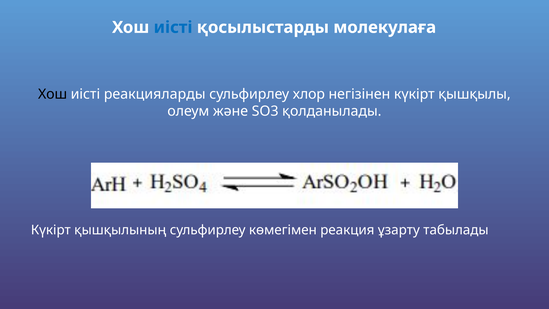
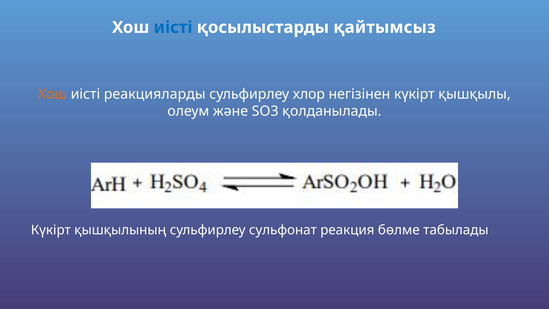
молекулаға: молекулаға -> қайтымсыз
Хош at (53, 94) colour: black -> orange
көмегімен: көмегімен -> сульфонат
ұзарту: ұзарту -> бөлме
